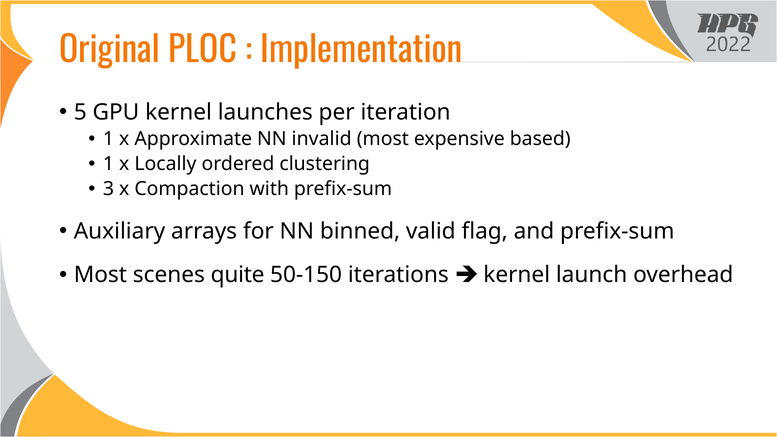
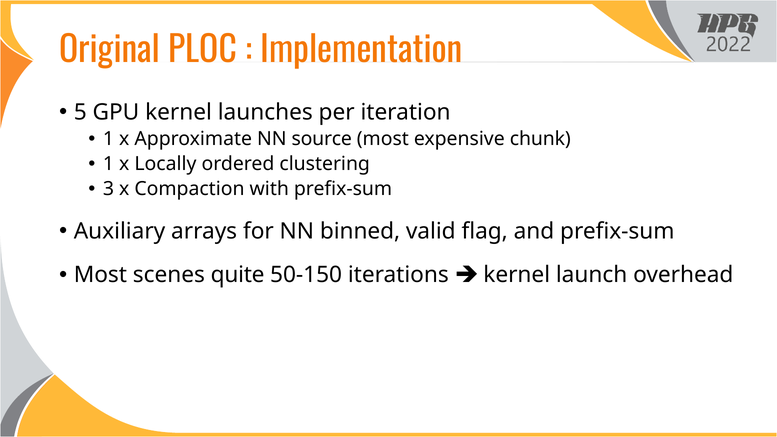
invalid: invalid -> source
based: based -> chunk
